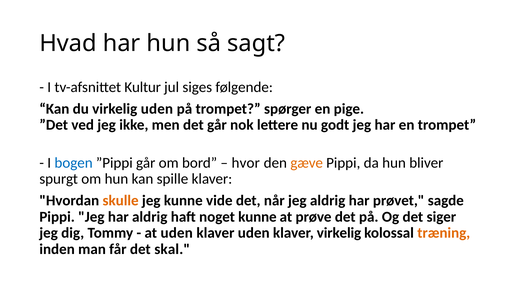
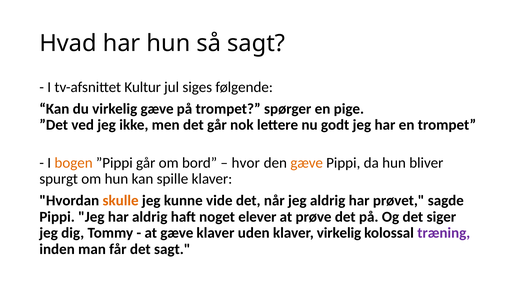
virkelig uden: uden -> gæve
bogen colour: blue -> orange
noget kunne: kunne -> elever
at uden: uden -> gæve
træning colour: orange -> purple
det skal: skal -> sagt
